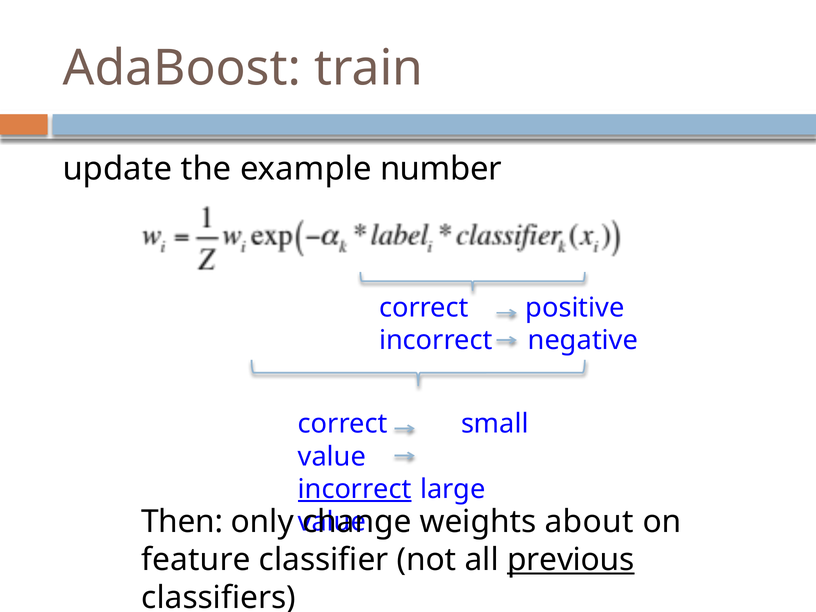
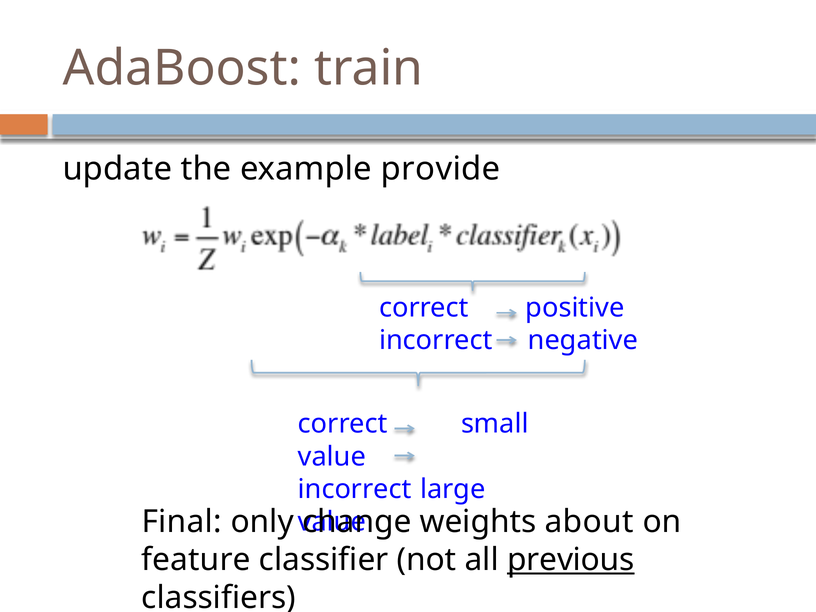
number: number -> provide
incorrect at (355, 489) underline: present -> none
Then: Then -> Final
